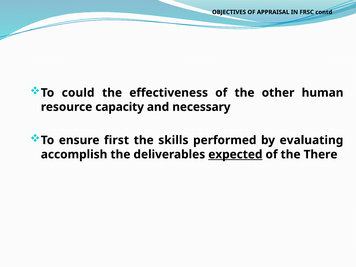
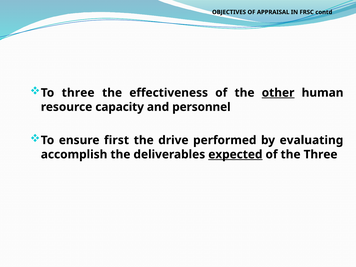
To could: could -> three
other underline: none -> present
necessary: necessary -> personnel
skills: skills -> drive
the There: There -> Three
